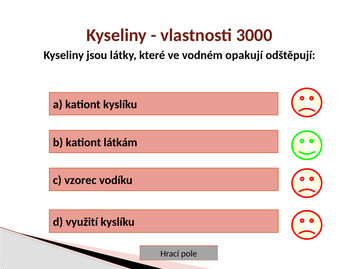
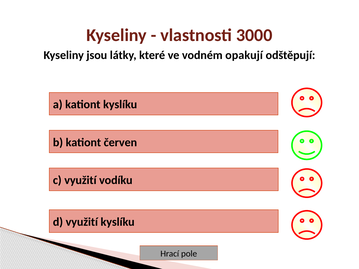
látkám: látkám -> červen
c vzorec: vzorec -> využití
